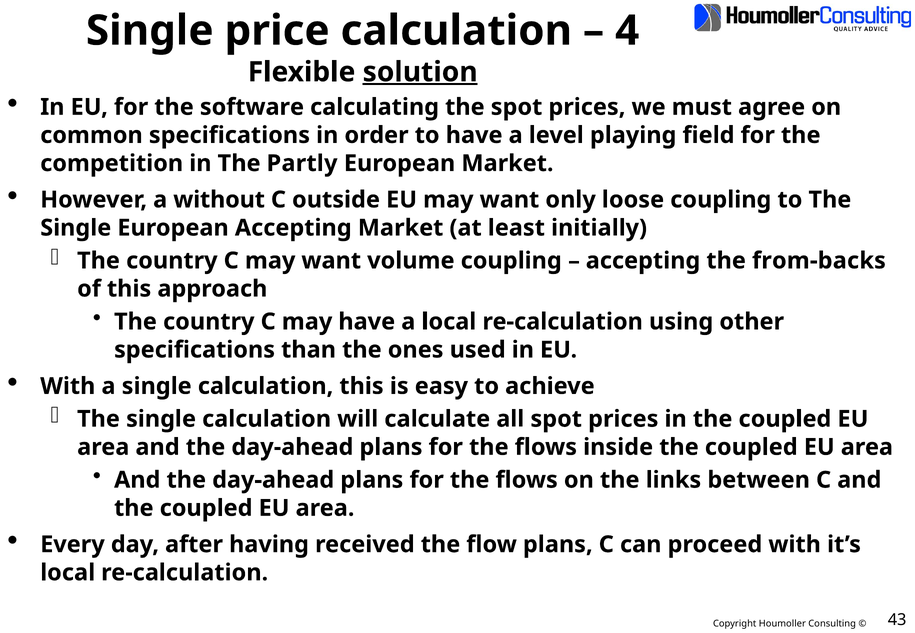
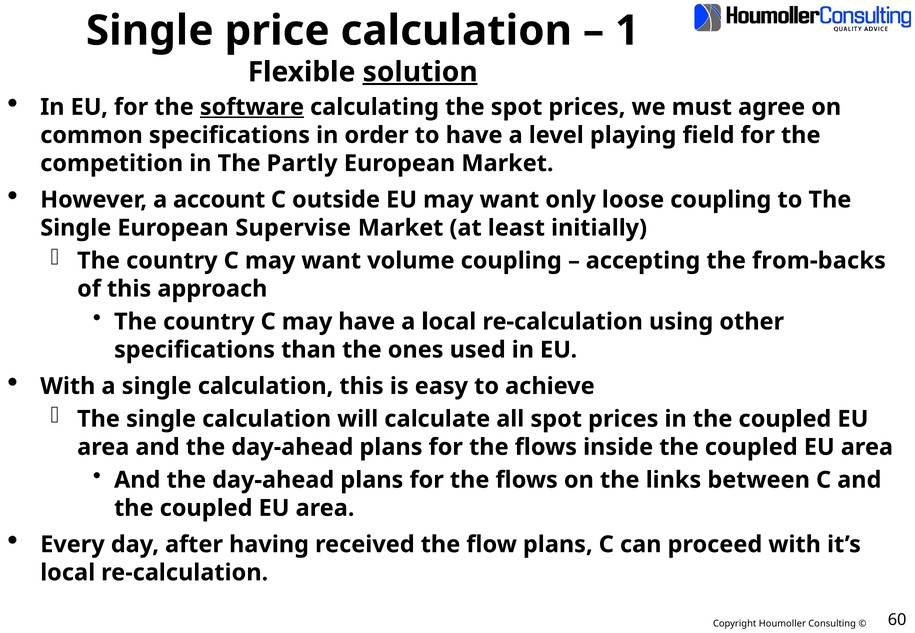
4: 4 -> 1
software underline: none -> present
without: without -> account
European Accepting: Accepting -> Supervise
43: 43 -> 60
